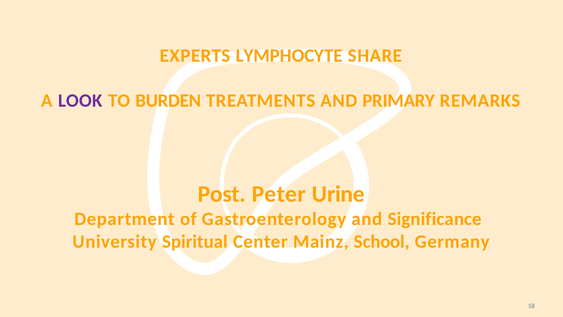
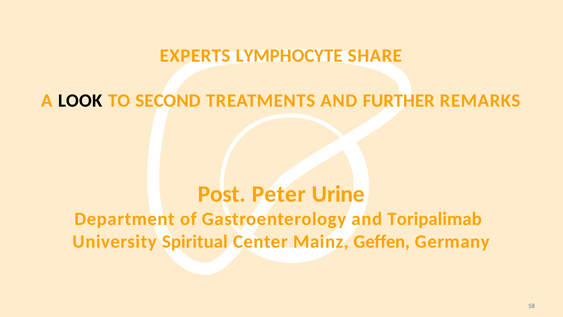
LOOK colour: purple -> black
BURDEN: BURDEN -> SECOND
PRIMARY: PRIMARY -> FURTHER
Significance: Significance -> Toripalimab
School: School -> Geffen
